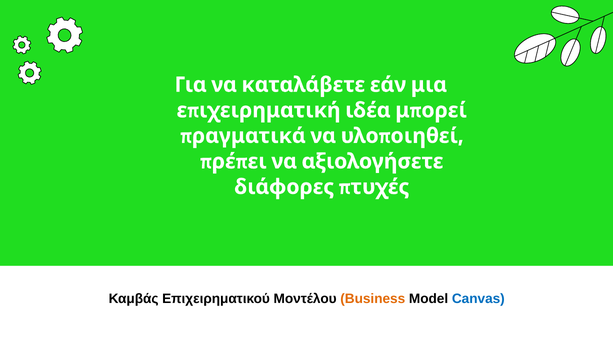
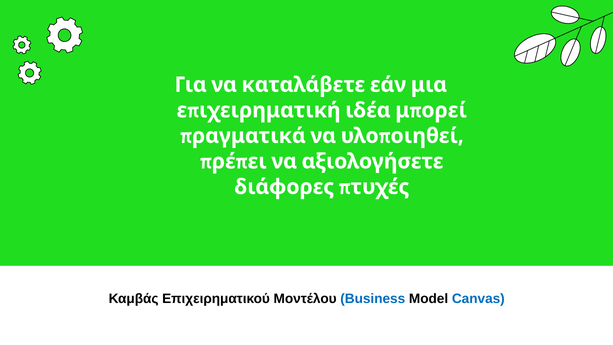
Business colour: orange -> blue
